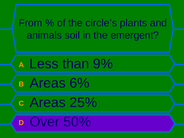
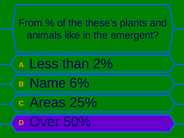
circle’s: circle’s -> these’s
soil: soil -> like
9%: 9% -> 2%
B Areas: Areas -> Name
